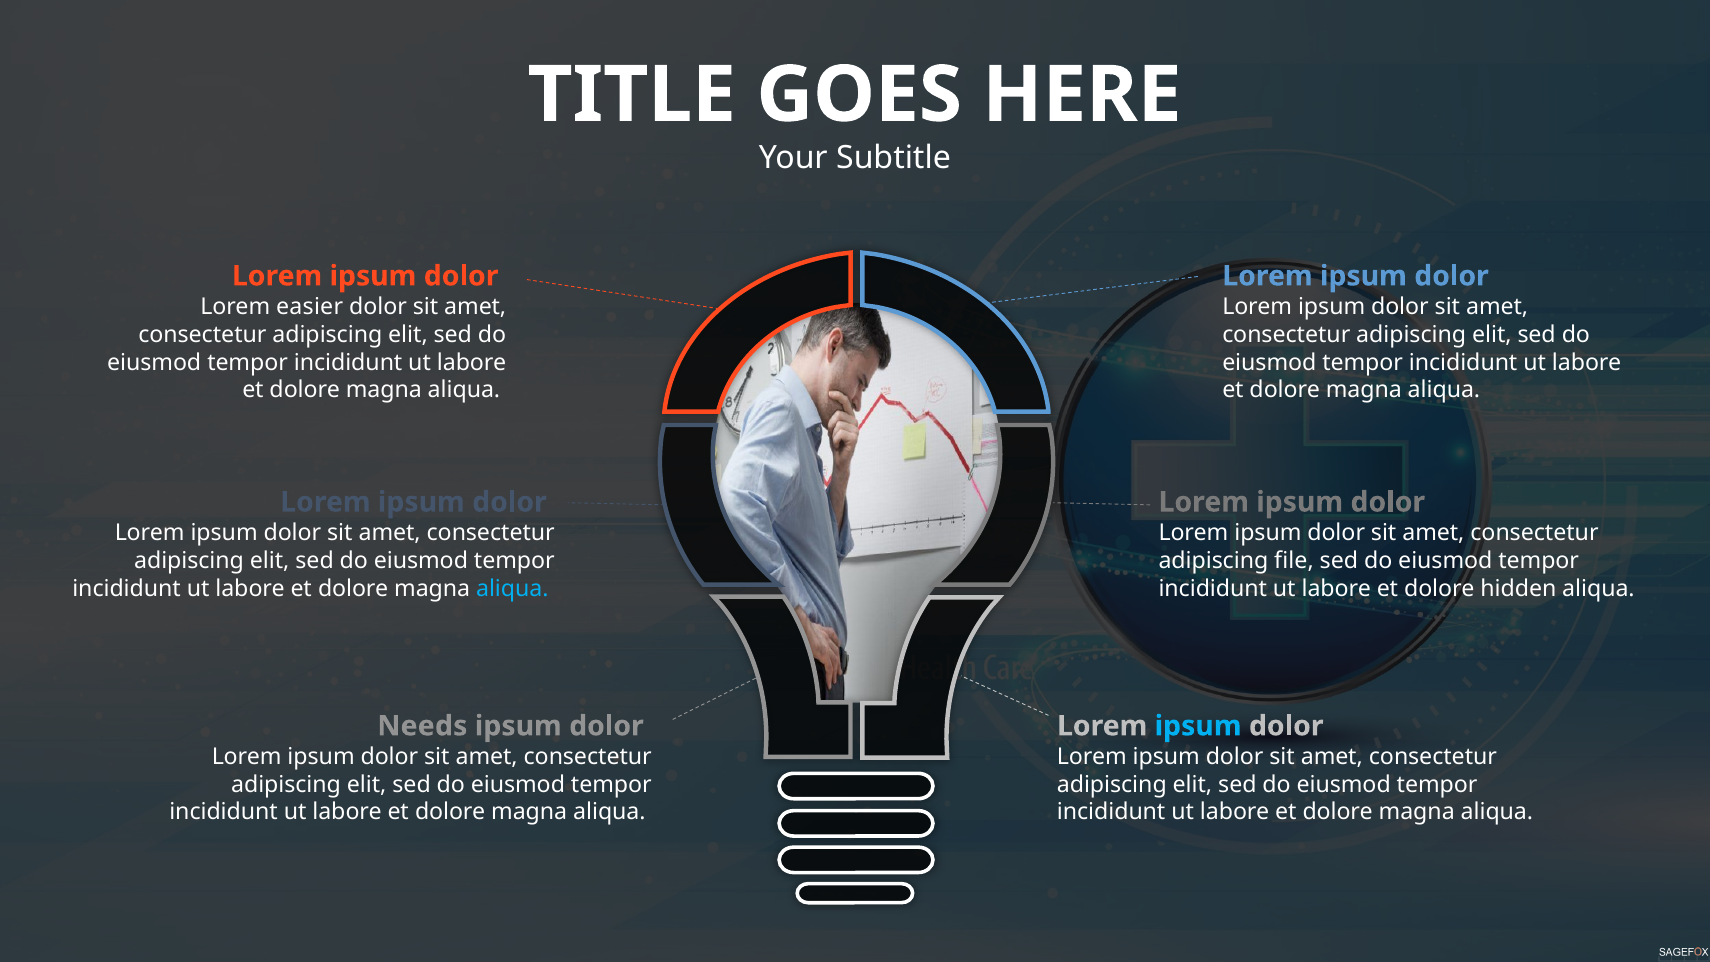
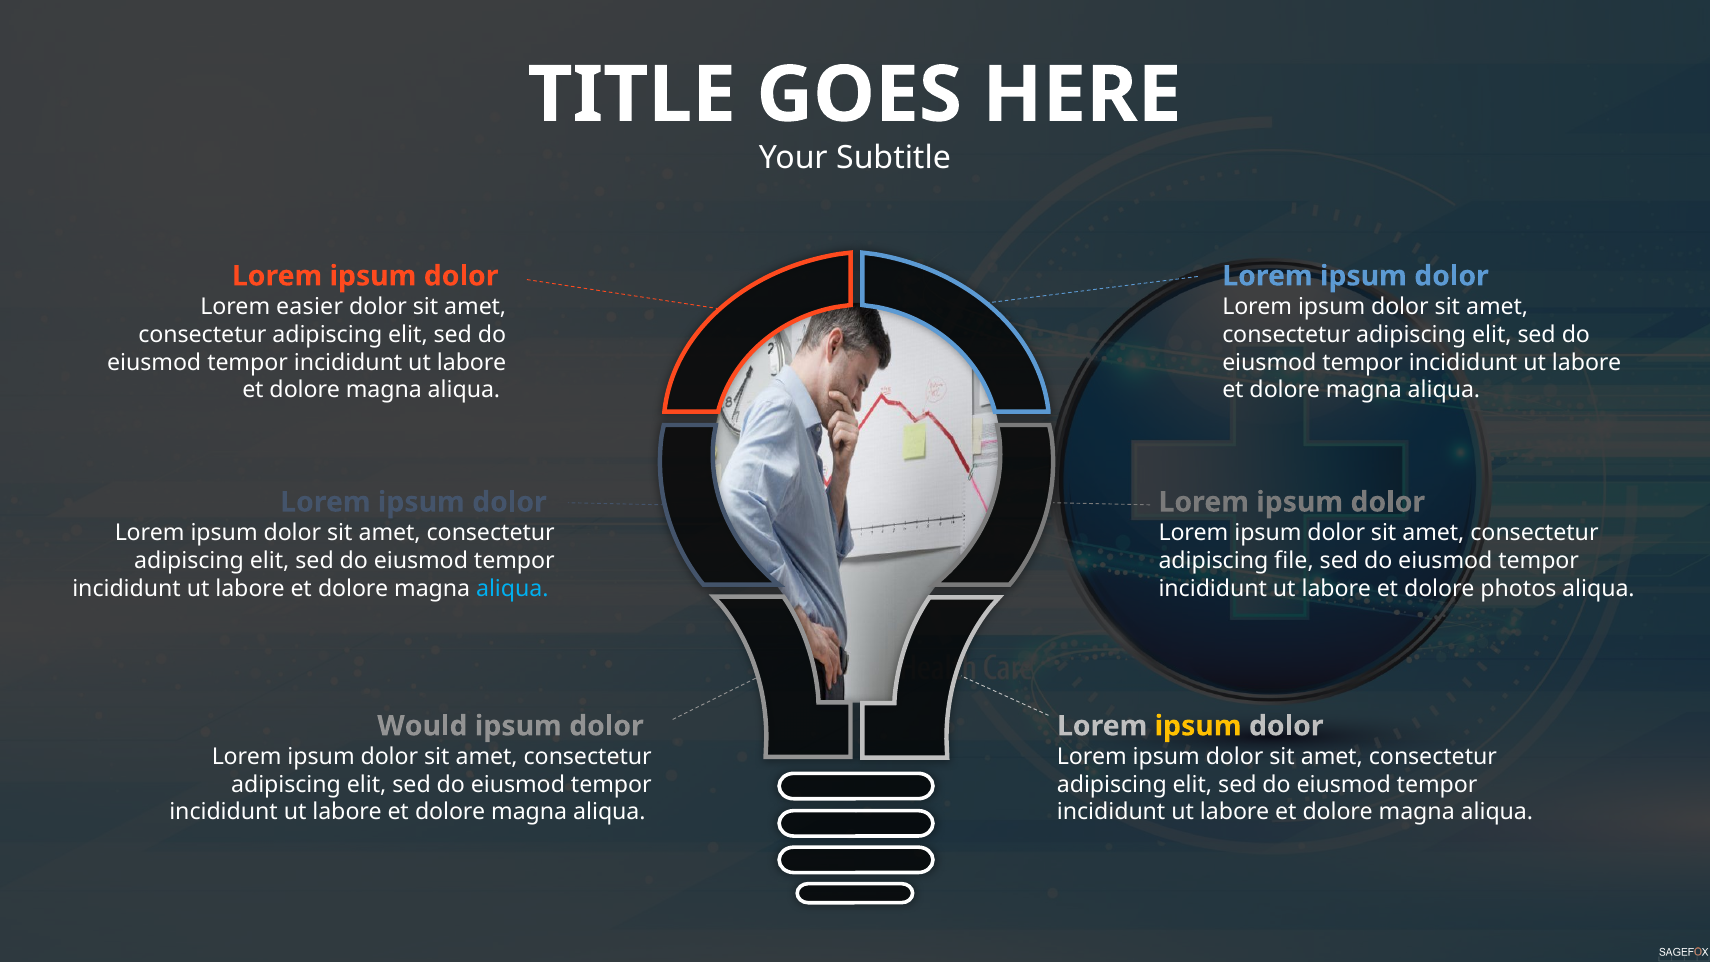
hidden: hidden -> photos
Needs: Needs -> Would
ipsum at (1198, 726) colour: light blue -> yellow
